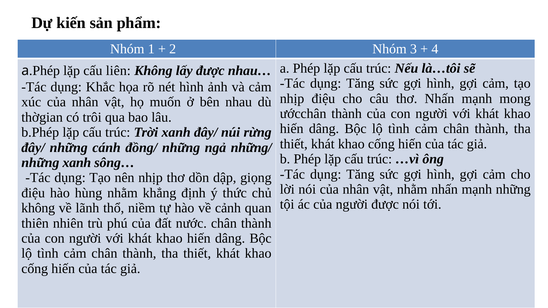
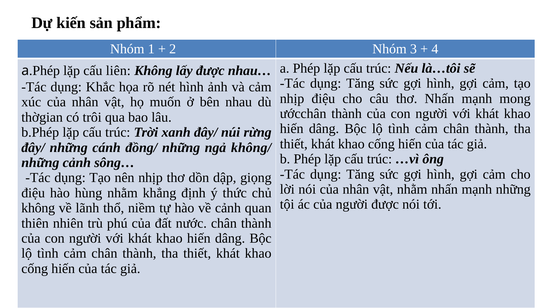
những/: những/ -> không/
những xanh: xanh -> cảnh
